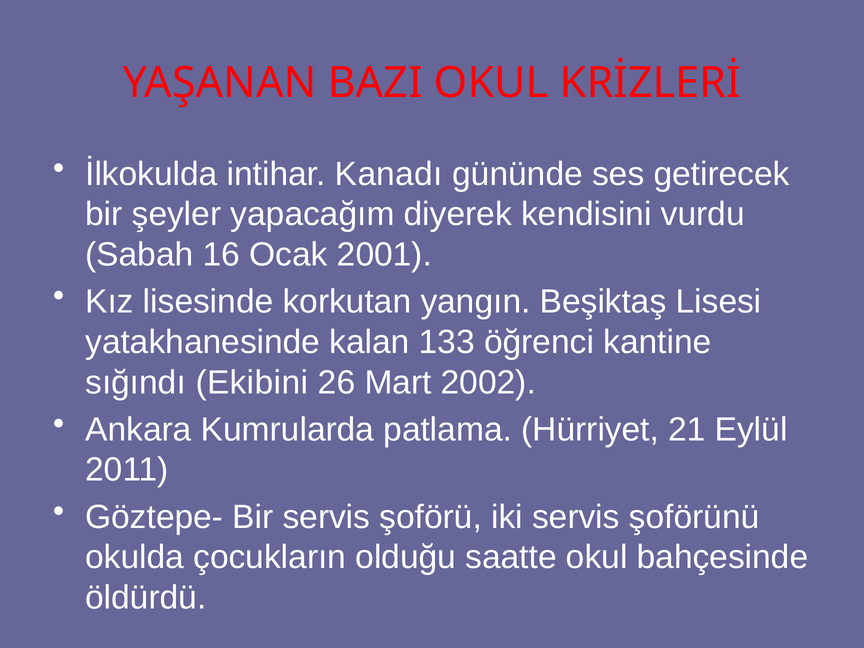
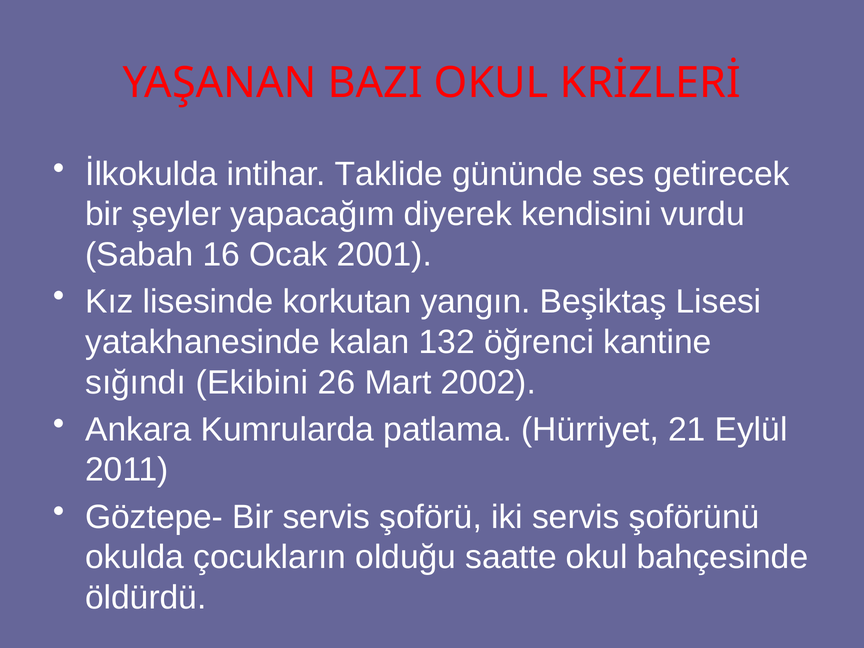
Kanadı: Kanadı -> Taklide
133: 133 -> 132
